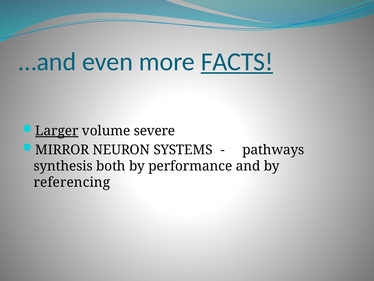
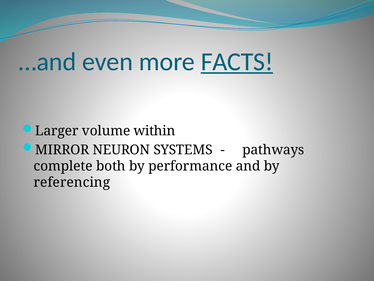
Larger underline: present -> none
severe: severe -> within
synthesis: synthesis -> complete
